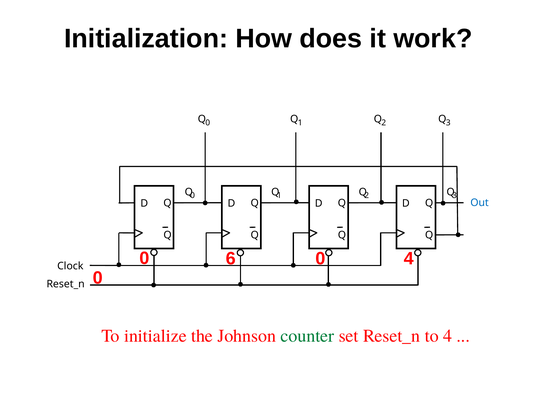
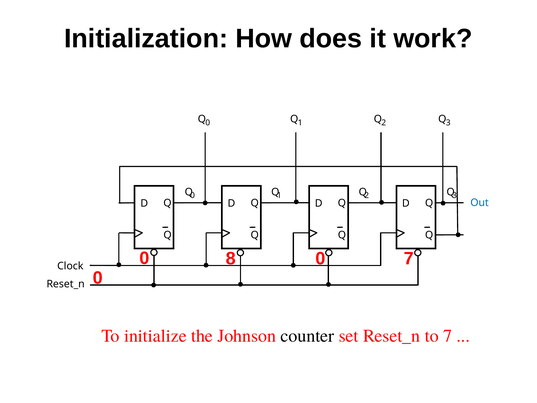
6: 6 -> 8
0 4: 4 -> 7
counter colour: green -> black
to 4: 4 -> 7
